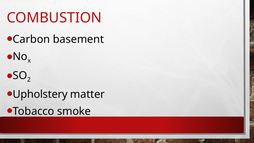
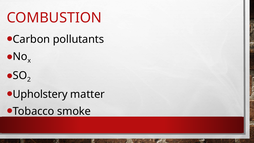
basement: basement -> pollutants
